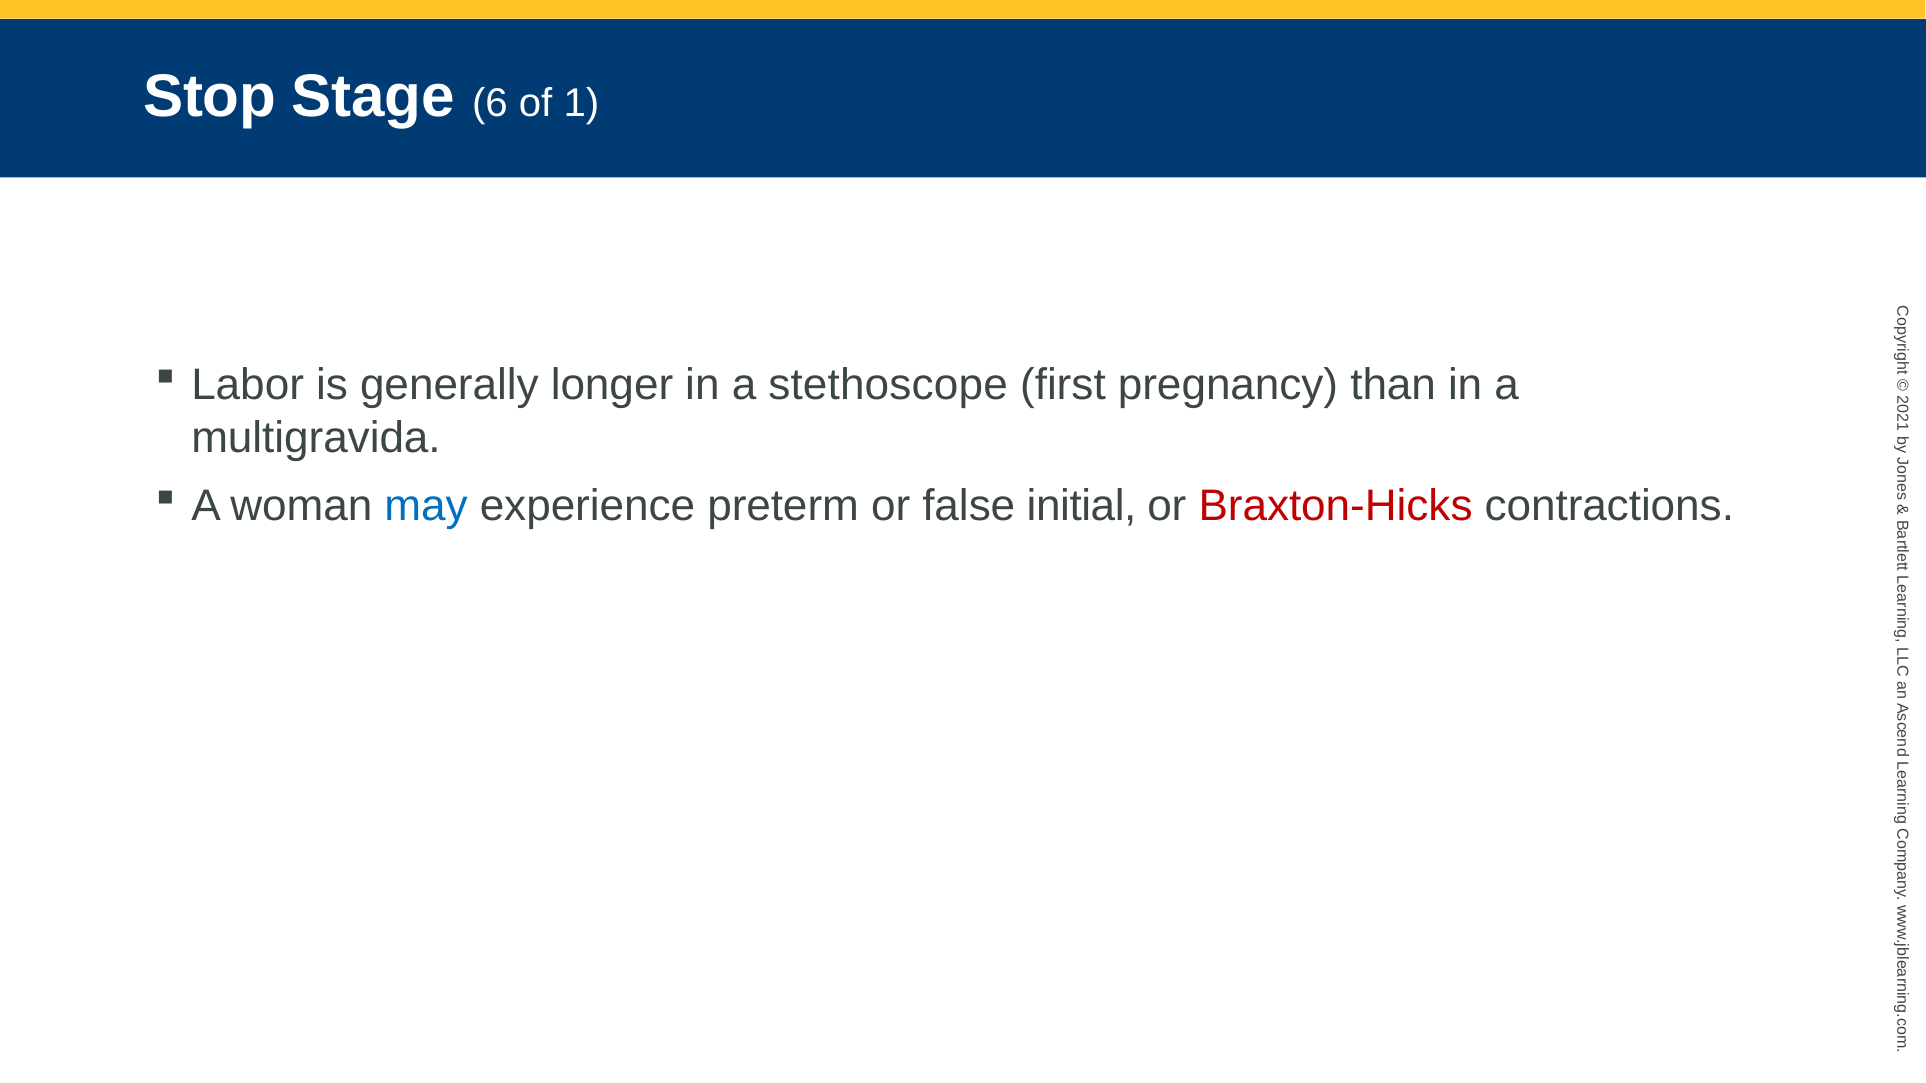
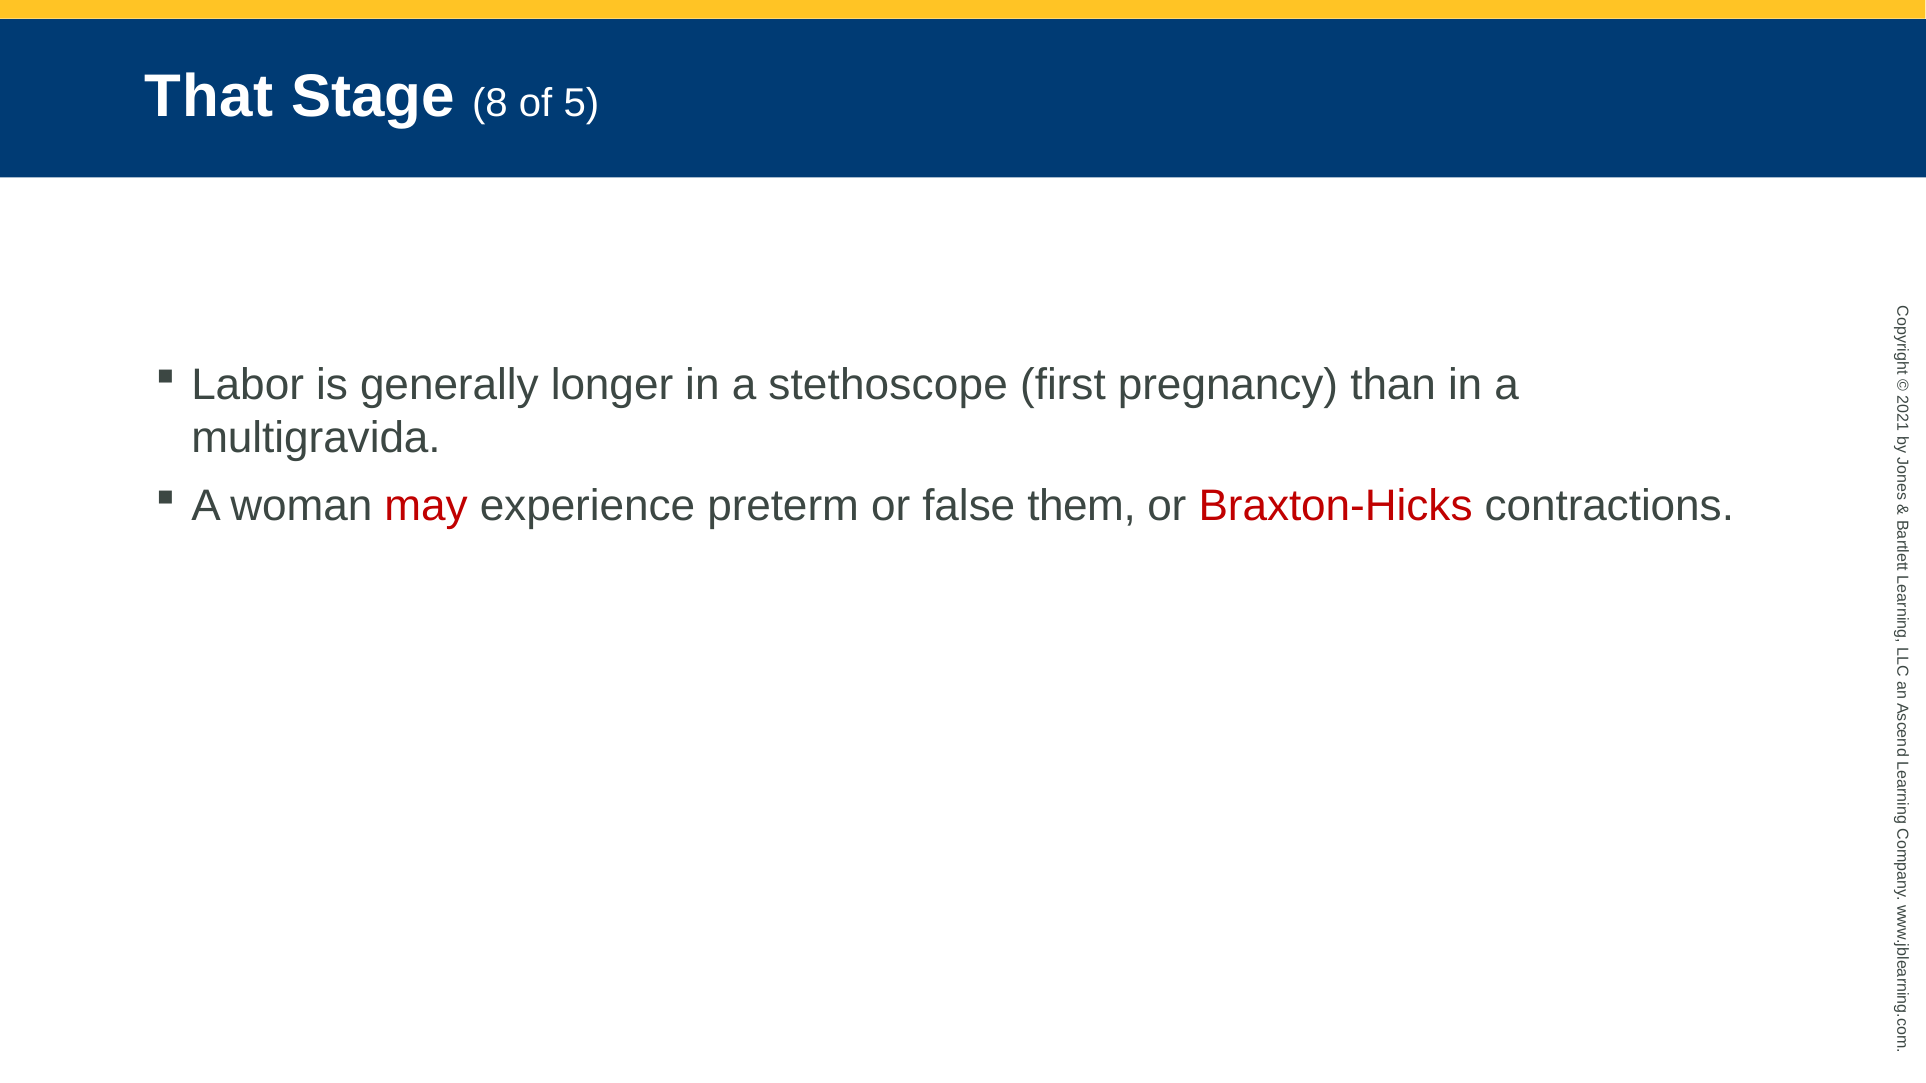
Stop: Stop -> That
6: 6 -> 8
of 1: 1 -> 5
may colour: blue -> red
initial: initial -> them
